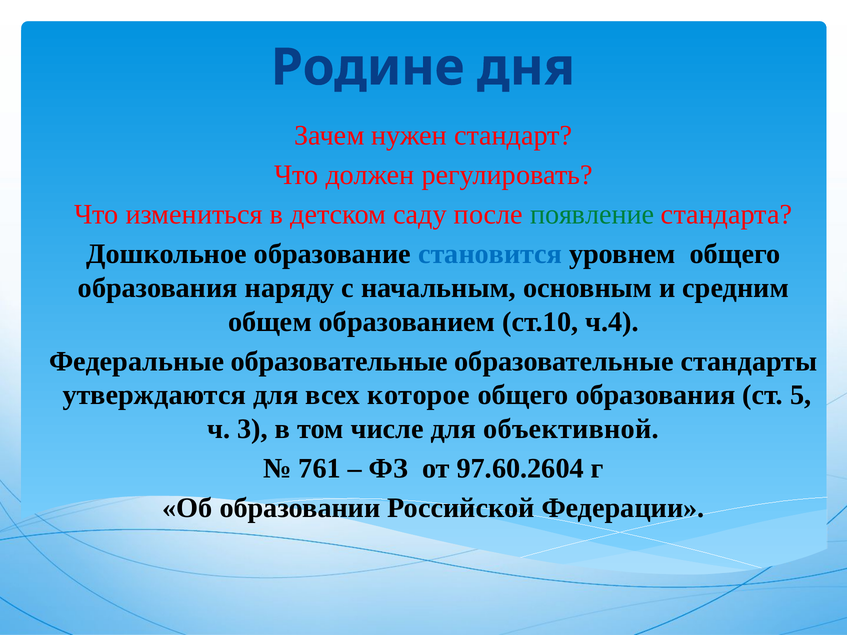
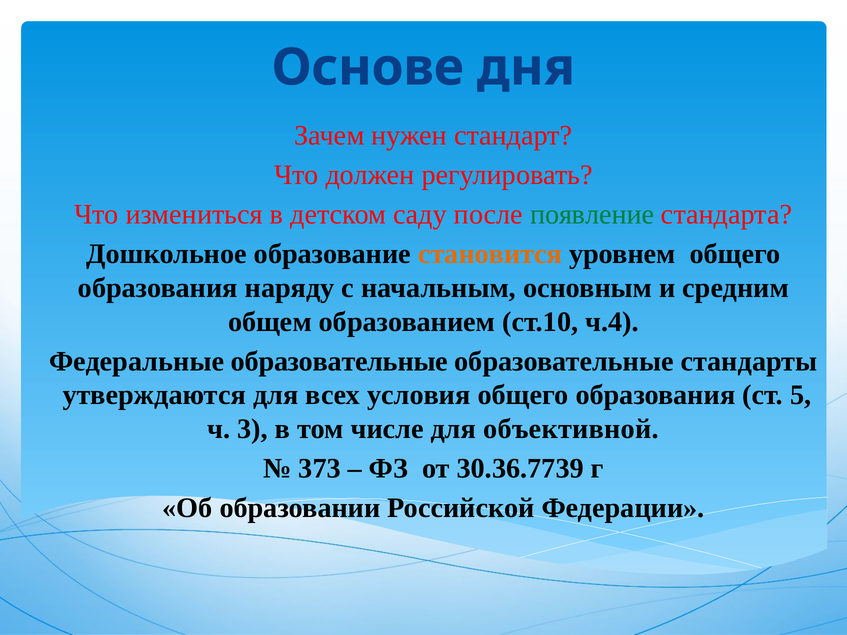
Родине: Родине -> Основе
становится colour: blue -> orange
которое: которое -> условия
761: 761 -> 373
97.60.2604: 97.60.2604 -> 30.36.7739
